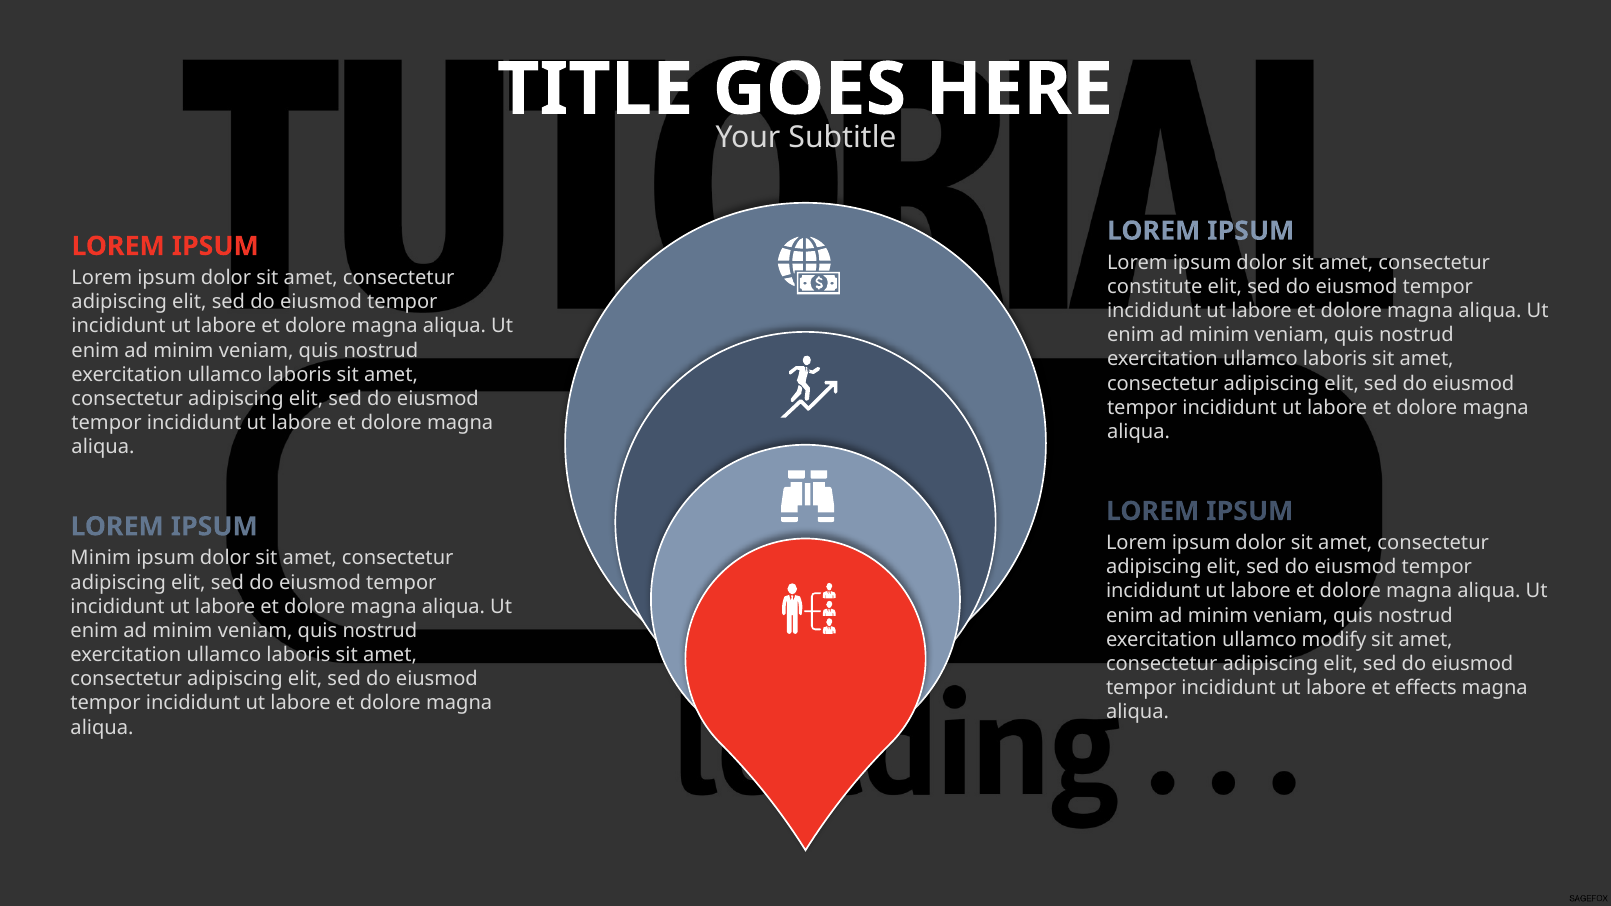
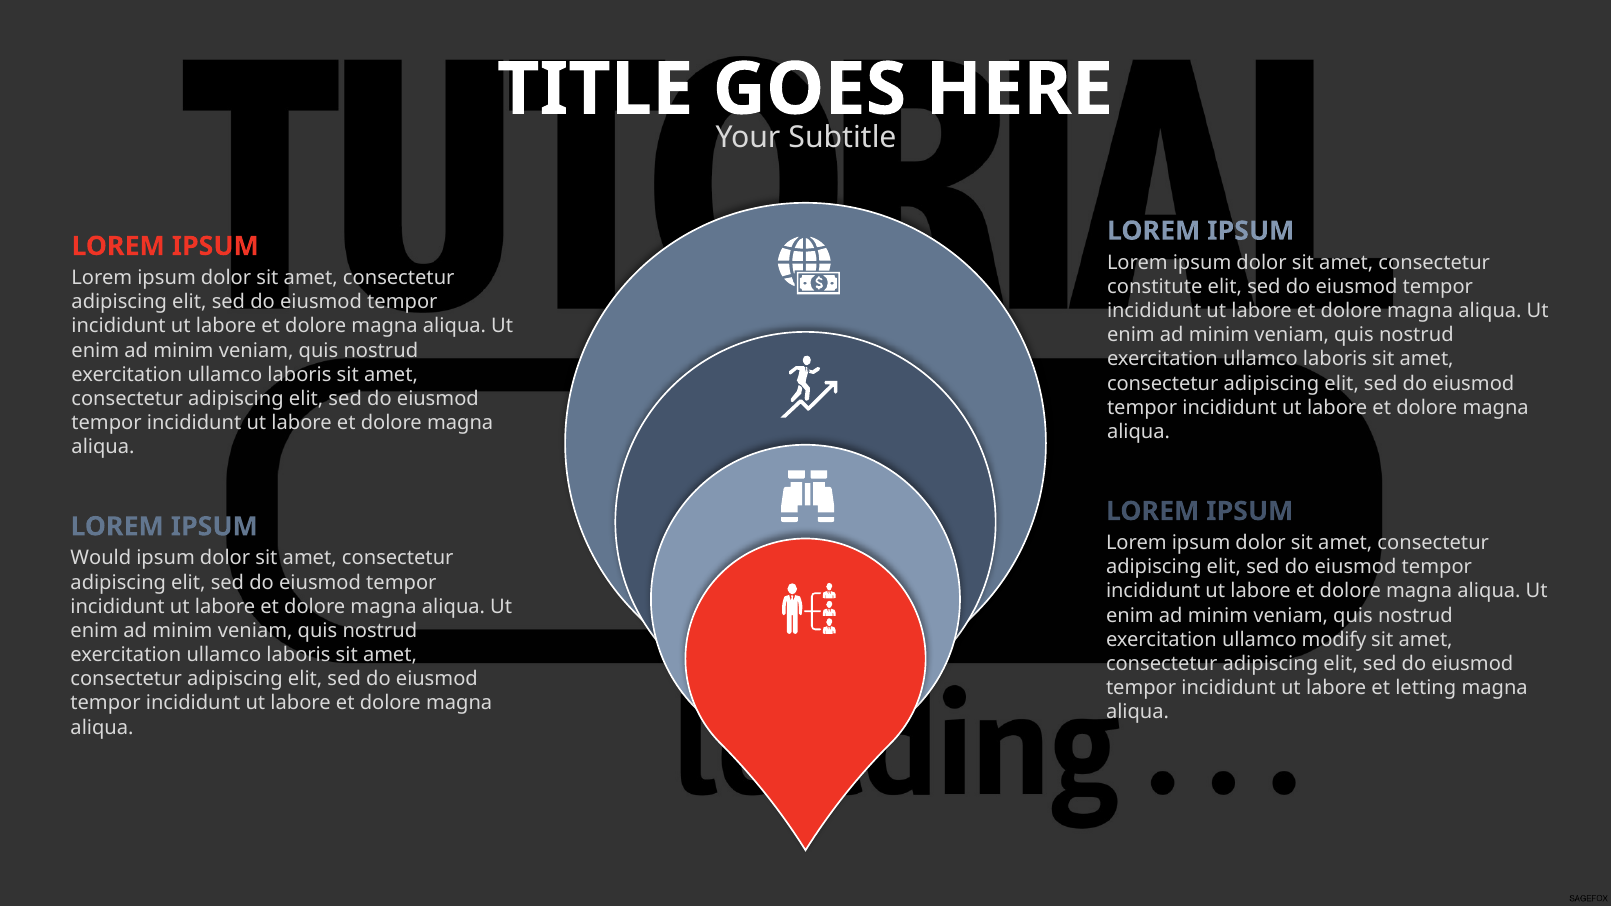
Minim at (101, 558): Minim -> Would
effects: effects -> letting
